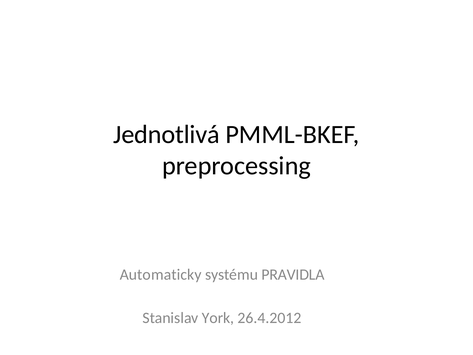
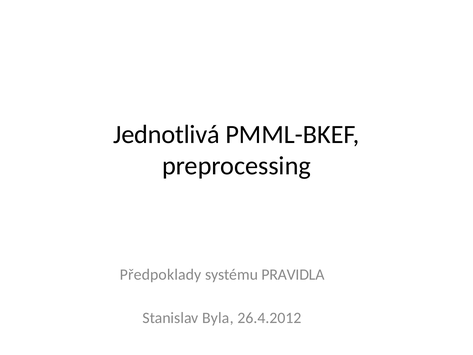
Automaticky: Automaticky -> Předpoklady
York: York -> Byla
